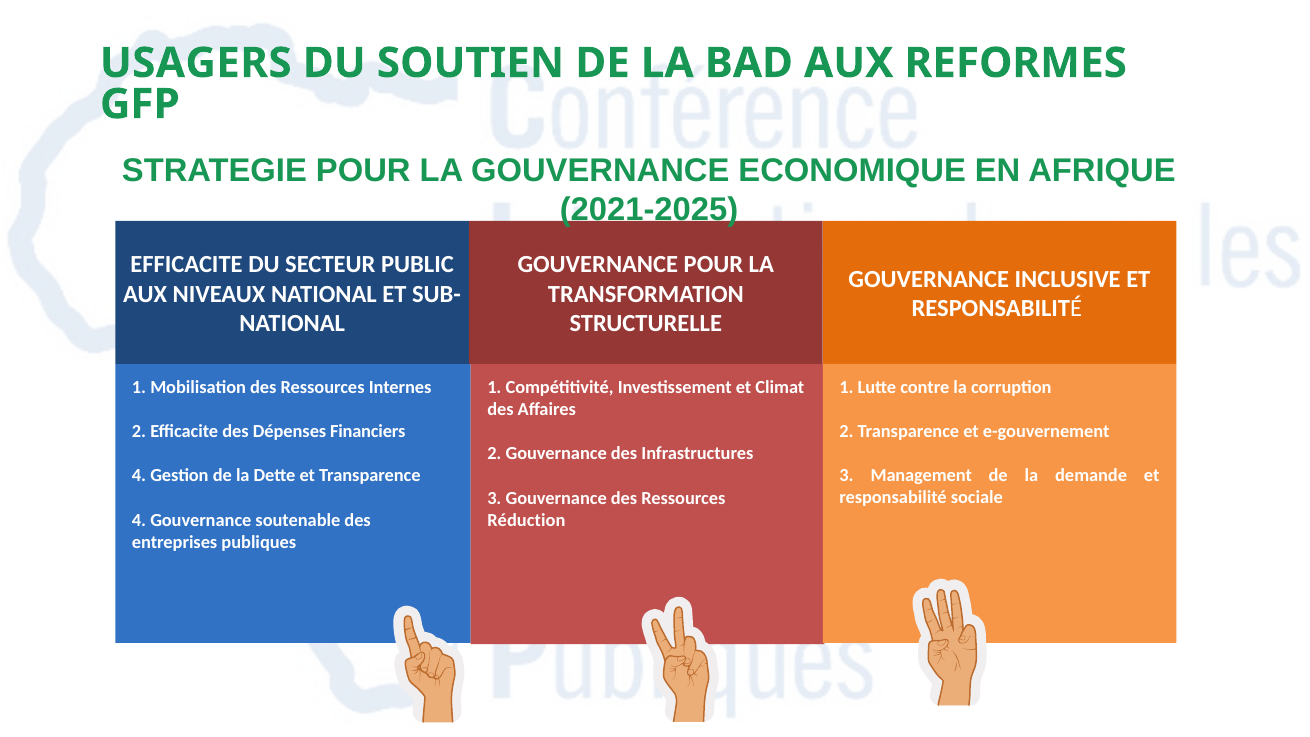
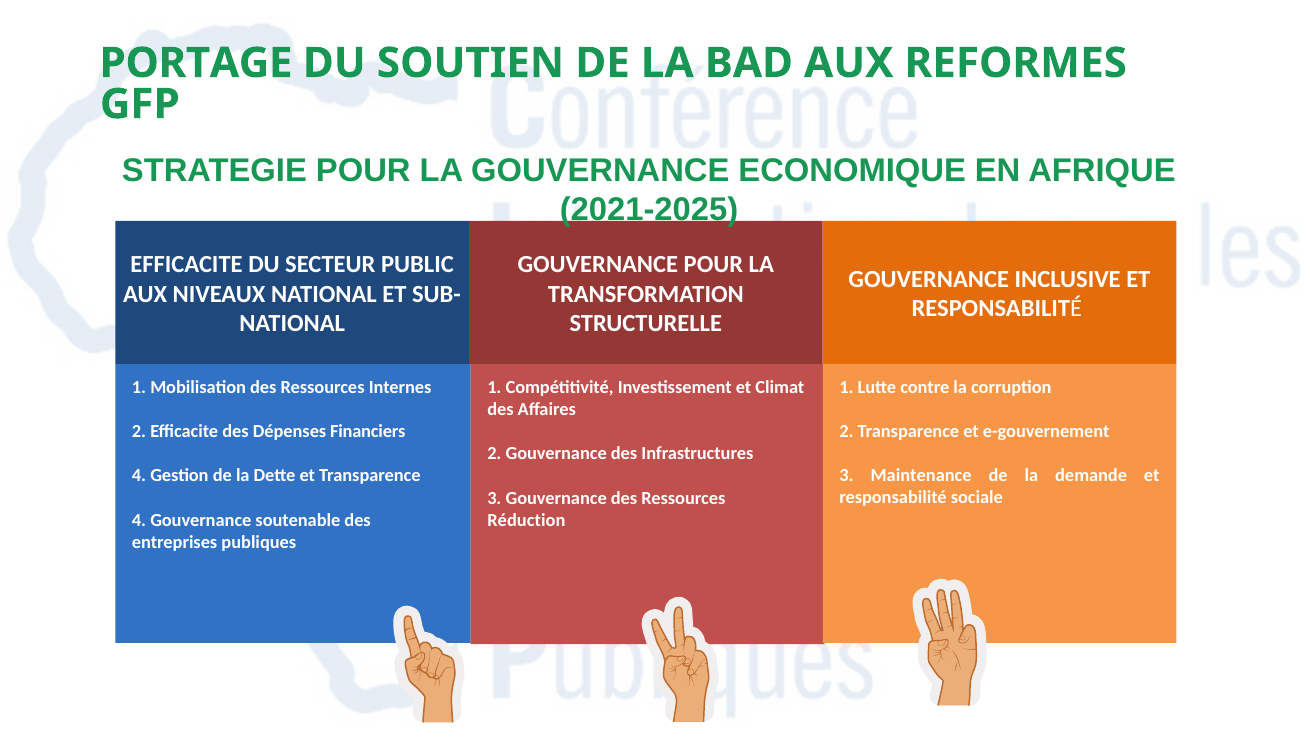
USAGERS: USAGERS -> PORTAGE
Management: Management -> Maintenance
